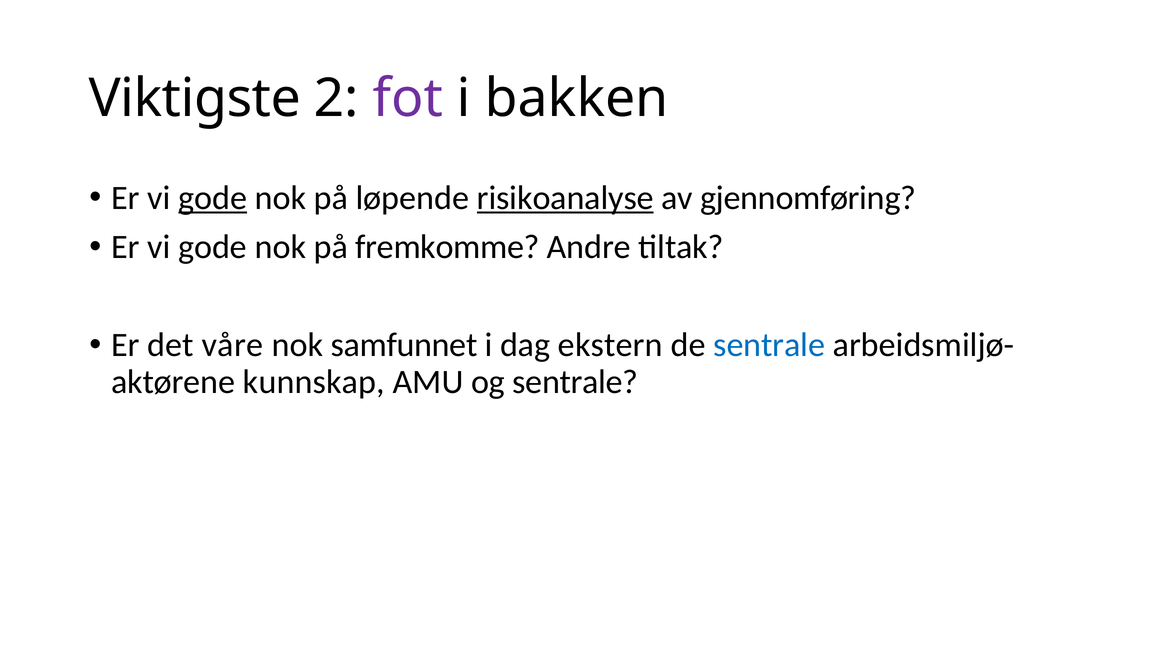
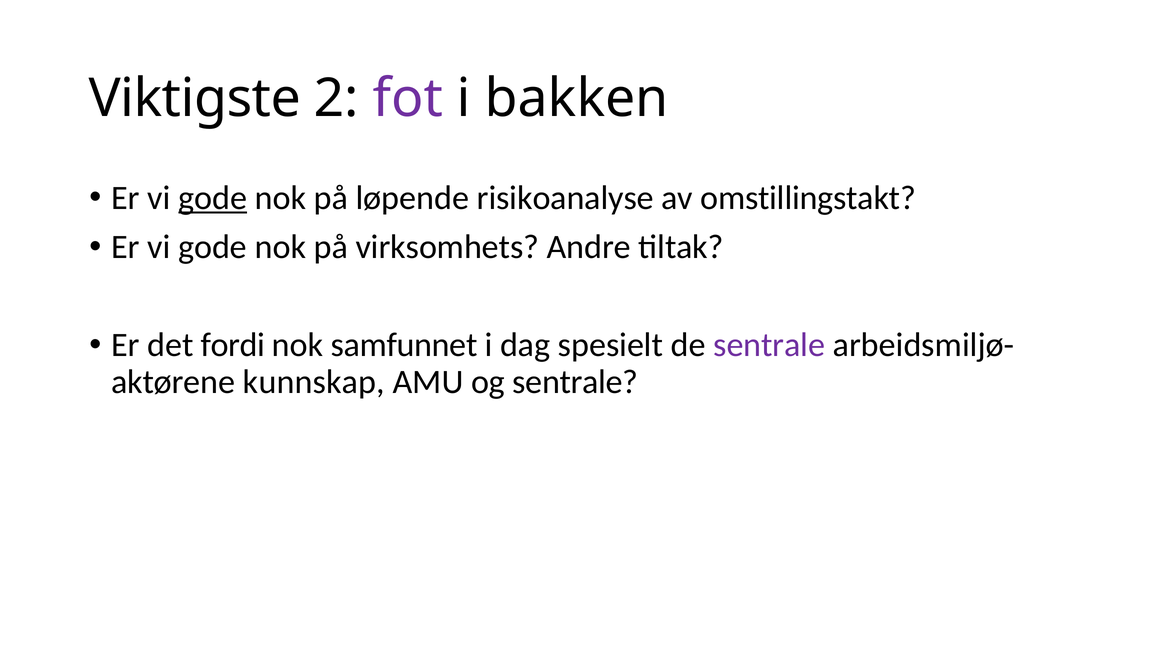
risikoanalyse underline: present -> none
gjennomføring: gjennomføring -> omstillingstakt
fremkomme: fremkomme -> virksomhets
våre: våre -> fordi
ekstern: ekstern -> spesielt
sentrale at (769, 345) colour: blue -> purple
